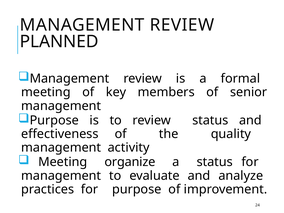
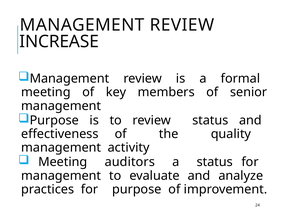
PLANNED: PLANNED -> INCREASE
organize: organize -> auditors
